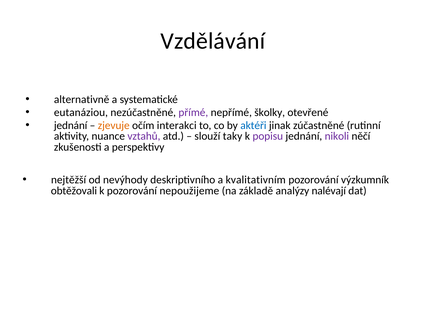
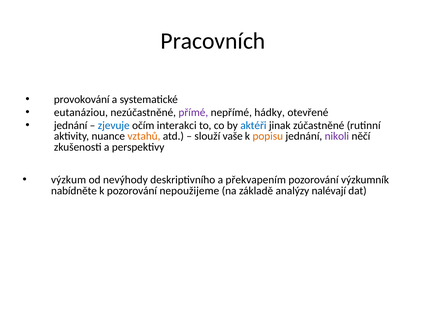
Vzdělávání: Vzdělávání -> Pracovních
alternativně: alternativně -> provokování
školky: školky -> hádky
zjevuje colour: orange -> blue
vztahů colour: purple -> orange
taky: taky -> vaše
popisu colour: purple -> orange
nejtěžší: nejtěžší -> výzkum
kvalitativním: kvalitativním -> překvapením
obtěžovali: obtěžovali -> nabídněte
